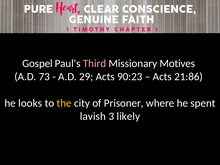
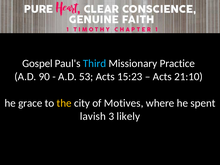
Third colour: pink -> light blue
Motives: Motives -> Practice
73: 73 -> 90
29: 29 -> 53
90:23: 90:23 -> 15:23
21:86: 21:86 -> 21:10
looks: looks -> grace
Prisoner: Prisoner -> Motives
